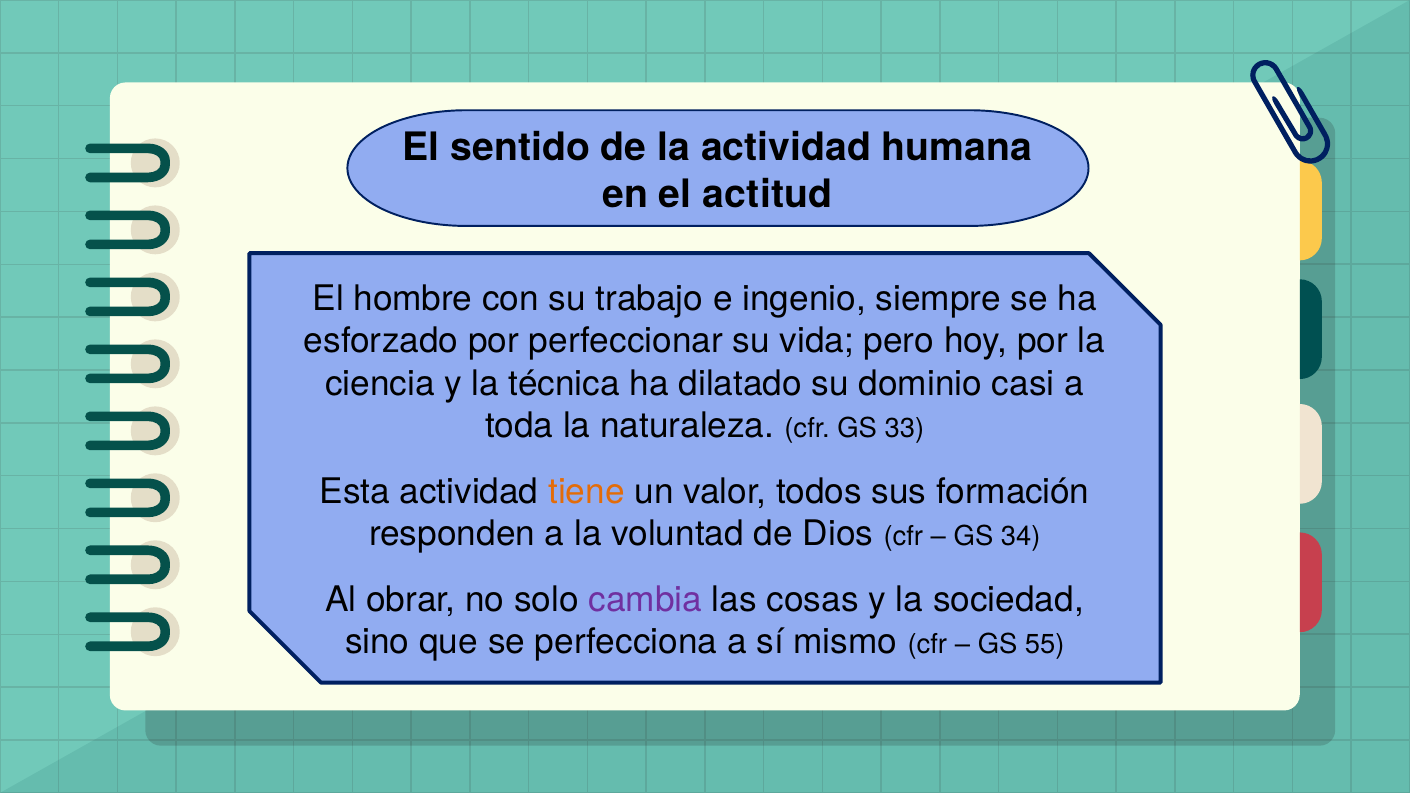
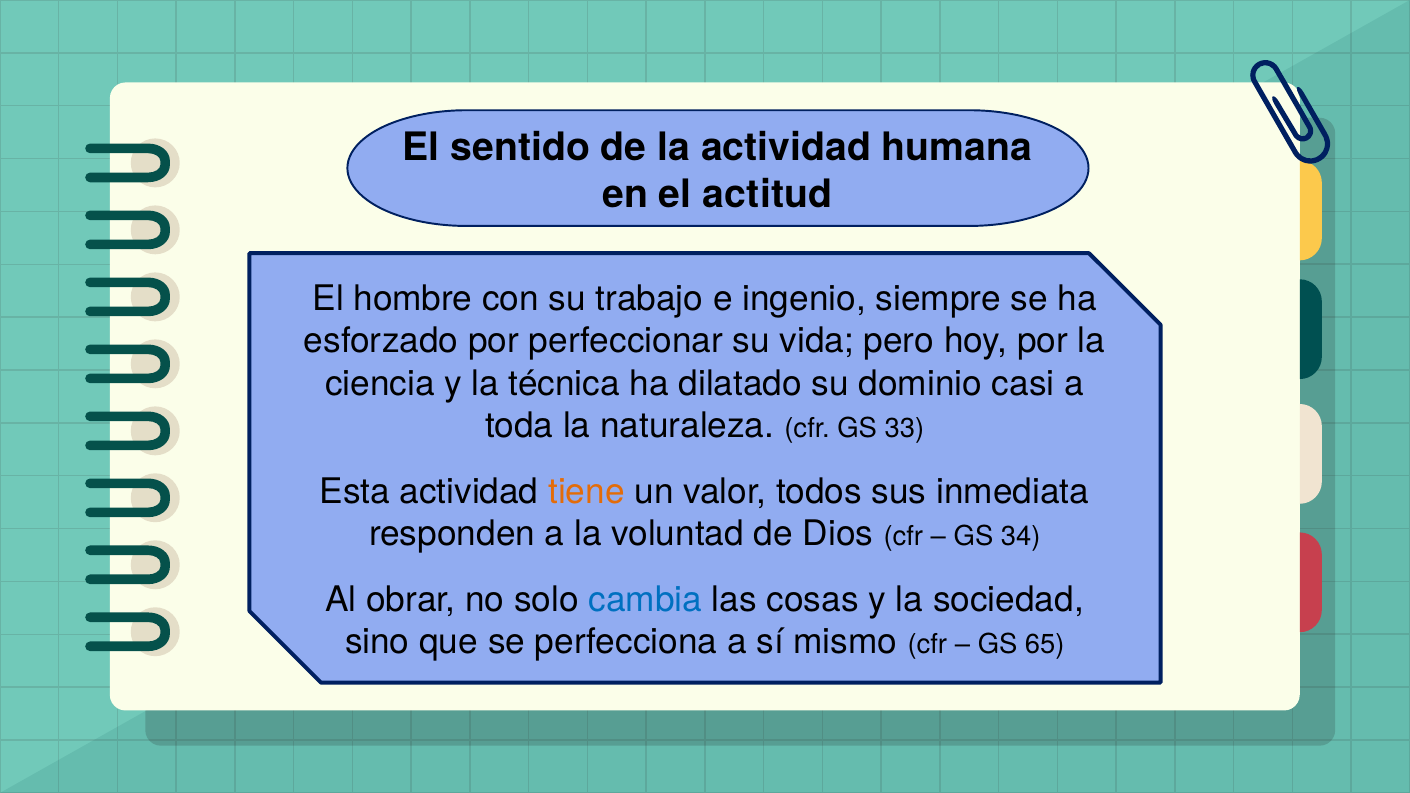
formación: formación -> inmediata
cambia colour: purple -> blue
55: 55 -> 65
